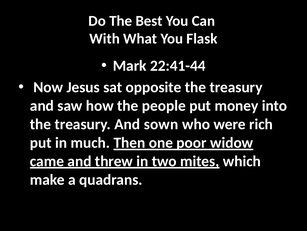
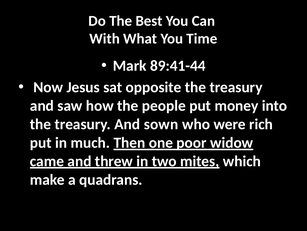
Flask: Flask -> Time
22:41-44: 22:41-44 -> 89:41-44
